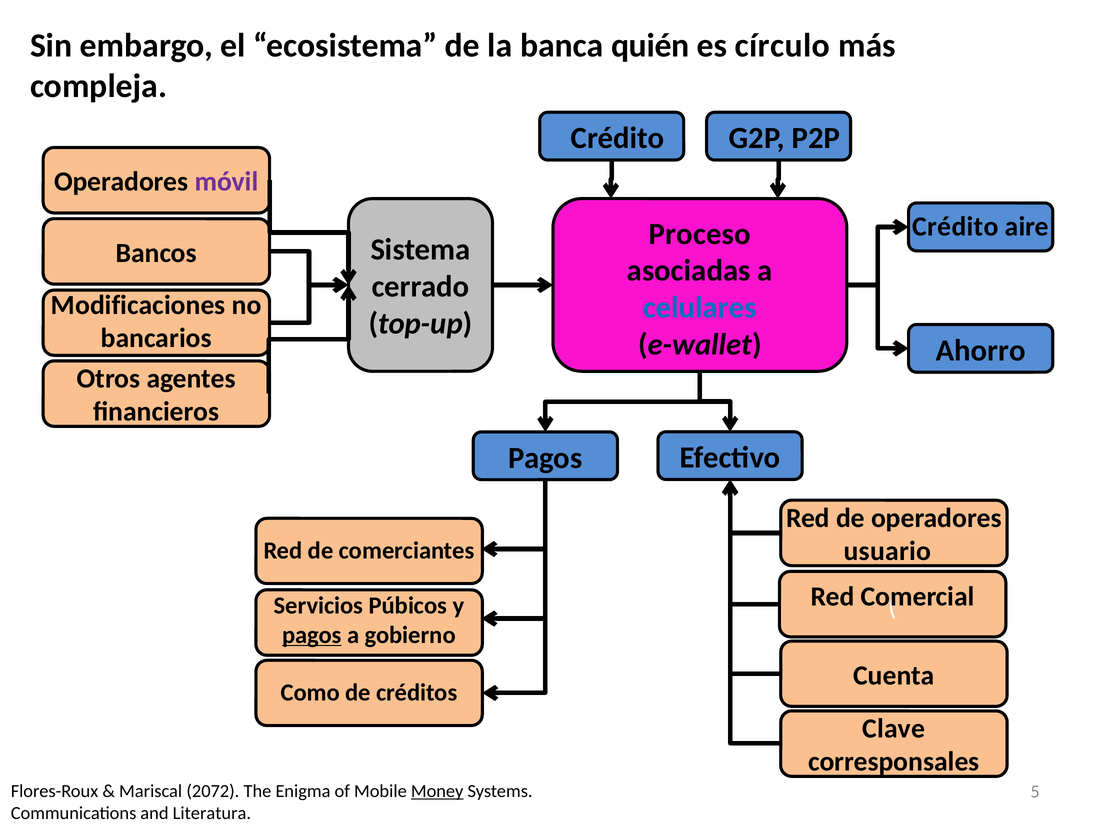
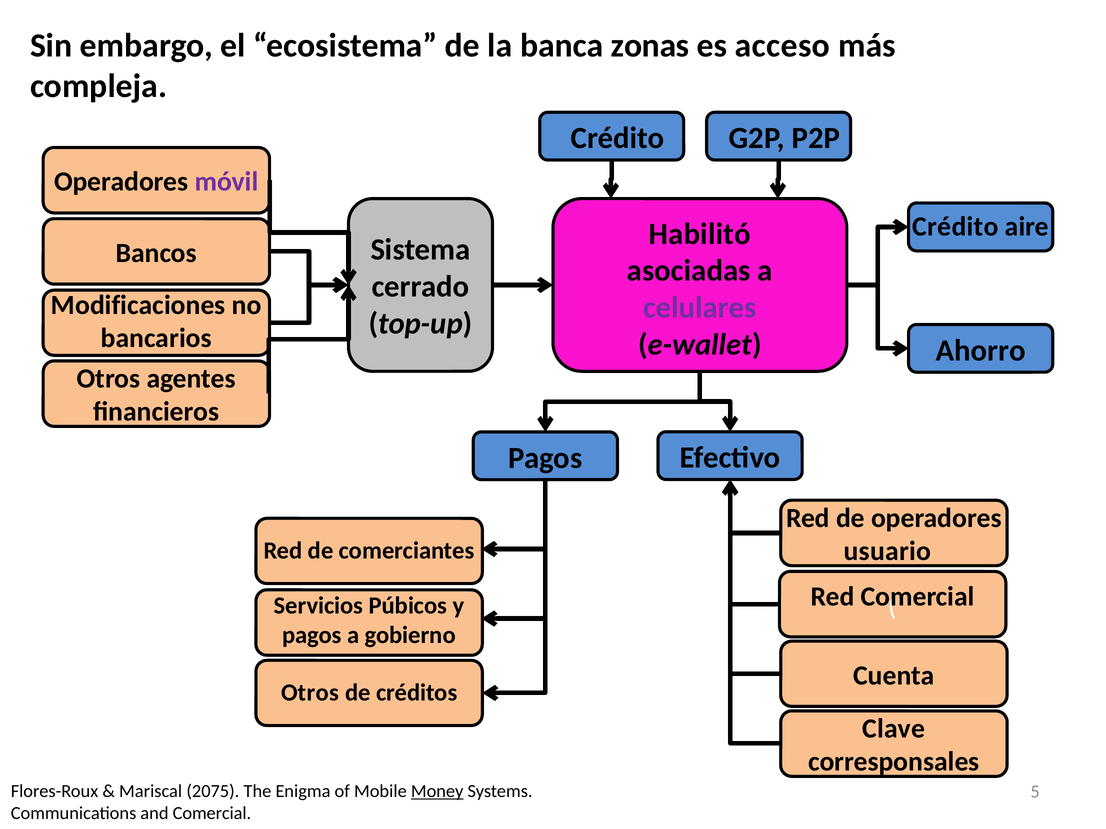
quién: quién -> zonas
círculo: círculo -> acceso
Proceso: Proceso -> Habilitó
celulares colour: blue -> purple
pagos at (312, 635) underline: present -> none
Como at (310, 693): Como -> Otros
2072: 2072 -> 2075
and Literatura: Literatura -> Comercial
